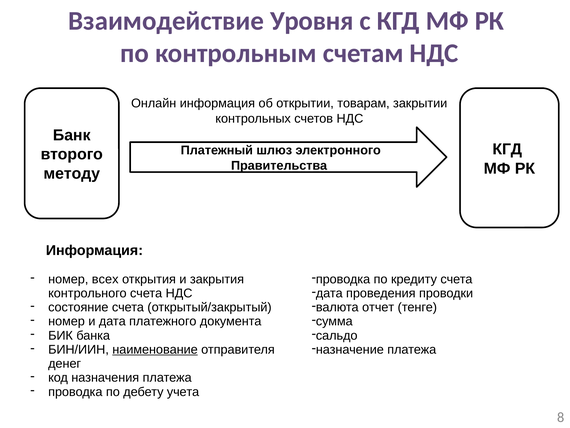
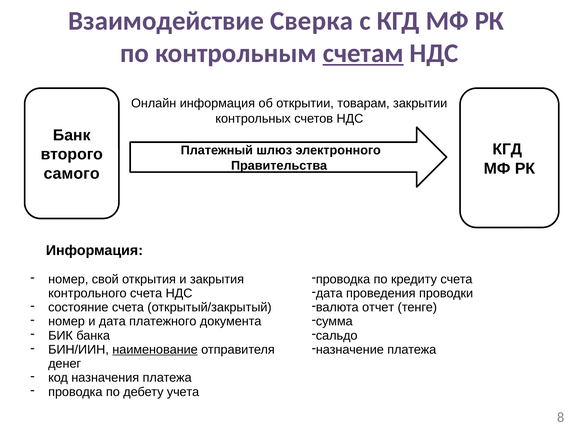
Уровня: Уровня -> Сверка
счетам underline: none -> present
методу: методу -> самого
всех: всех -> свой
